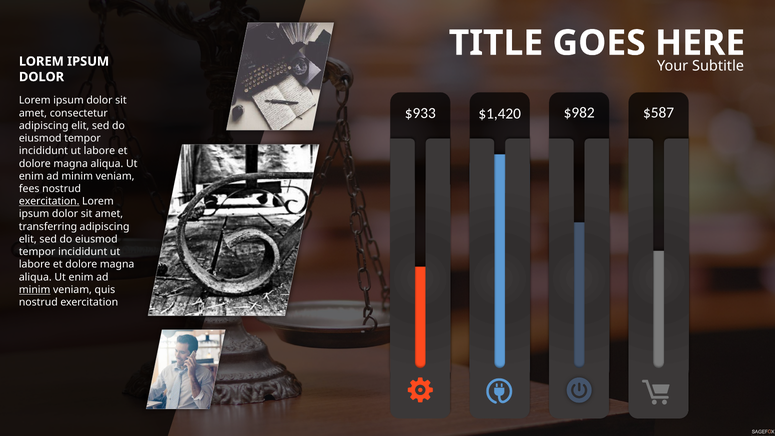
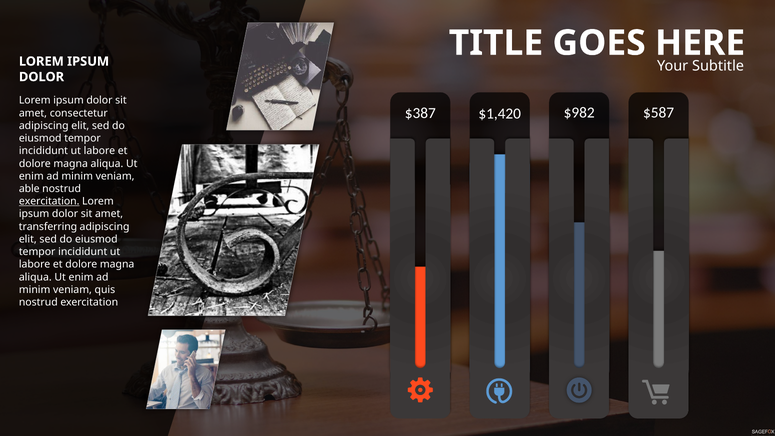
$933: $933 -> $387
fees: fees -> able
minim at (35, 290) underline: present -> none
